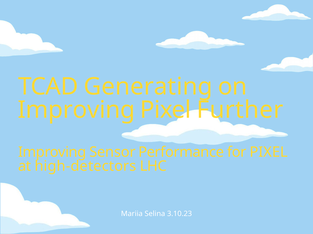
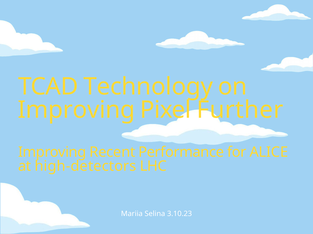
Generating: Generating -> Technology
Sensor: Sensor -> Recent
for PIXEL: PIXEL -> ALICE
